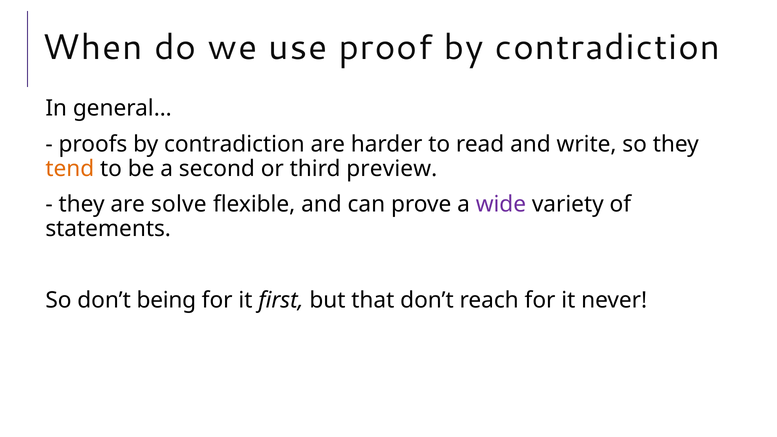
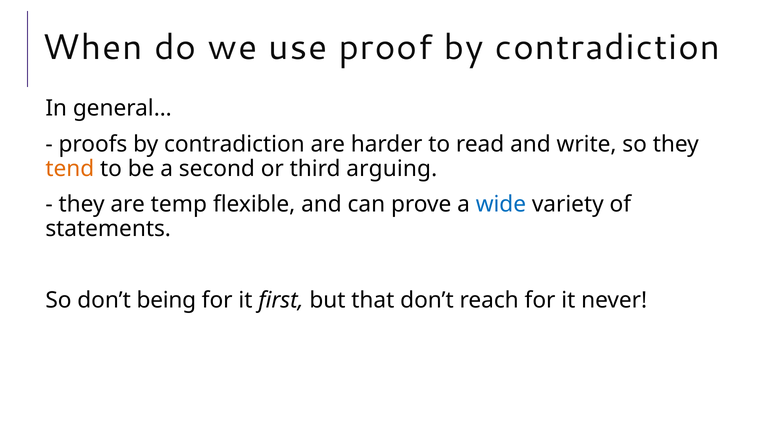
preview: preview -> arguing
solve: solve -> temp
wide colour: purple -> blue
